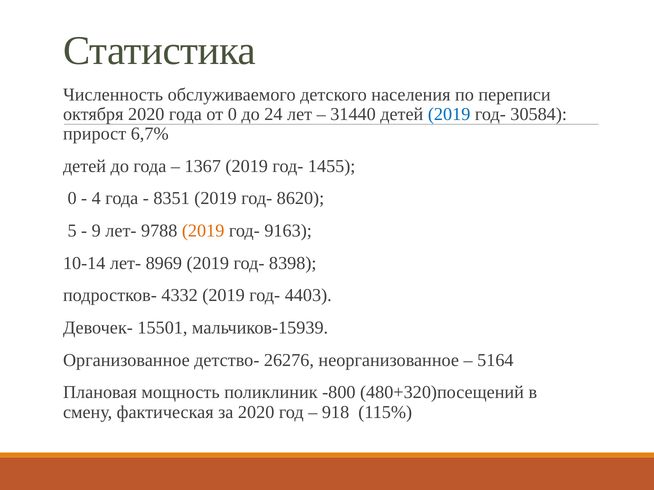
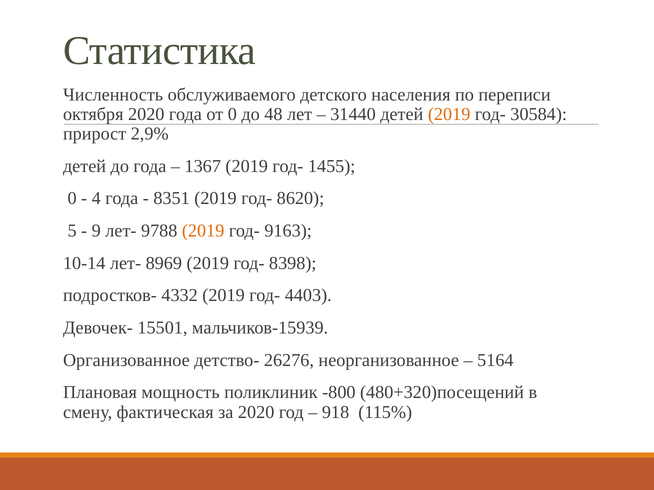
24: 24 -> 48
2019 at (449, 114) colour: blue -> orange
6,7%: 6,7% -> 2,9%
